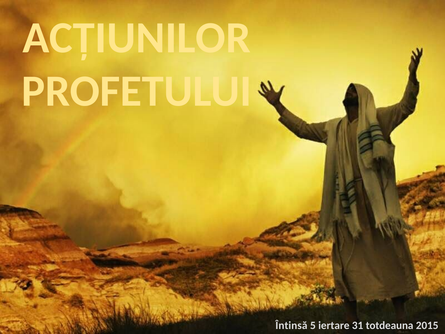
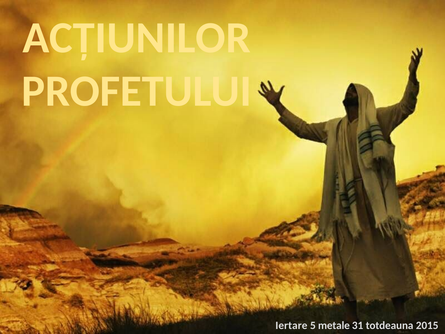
Întinsă: Întinsă -> Iertare
iertare: iertare -> metale
